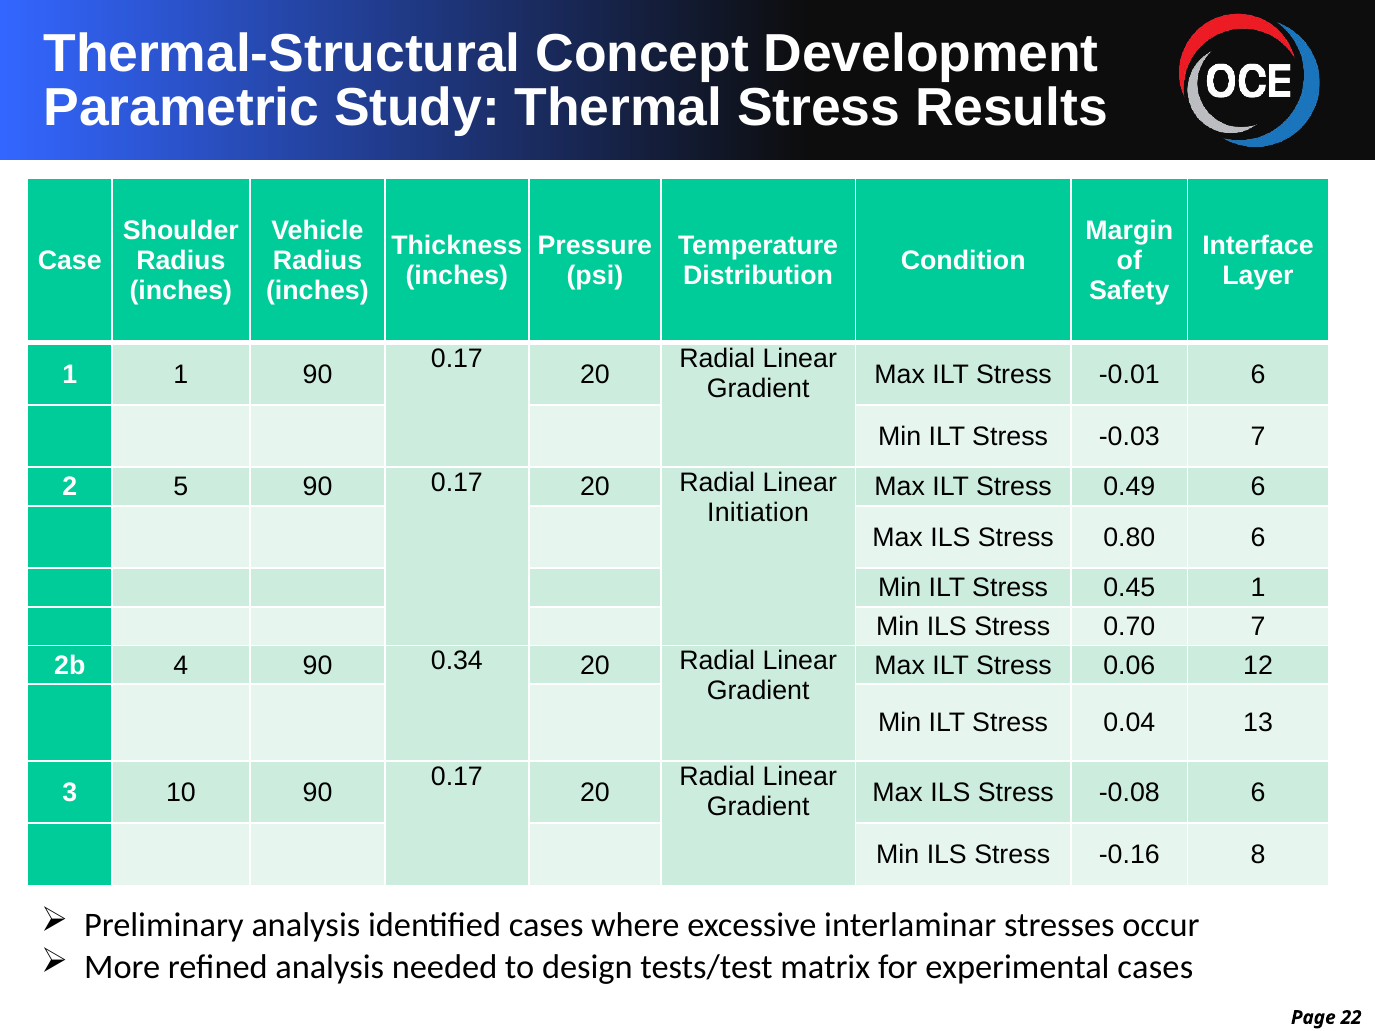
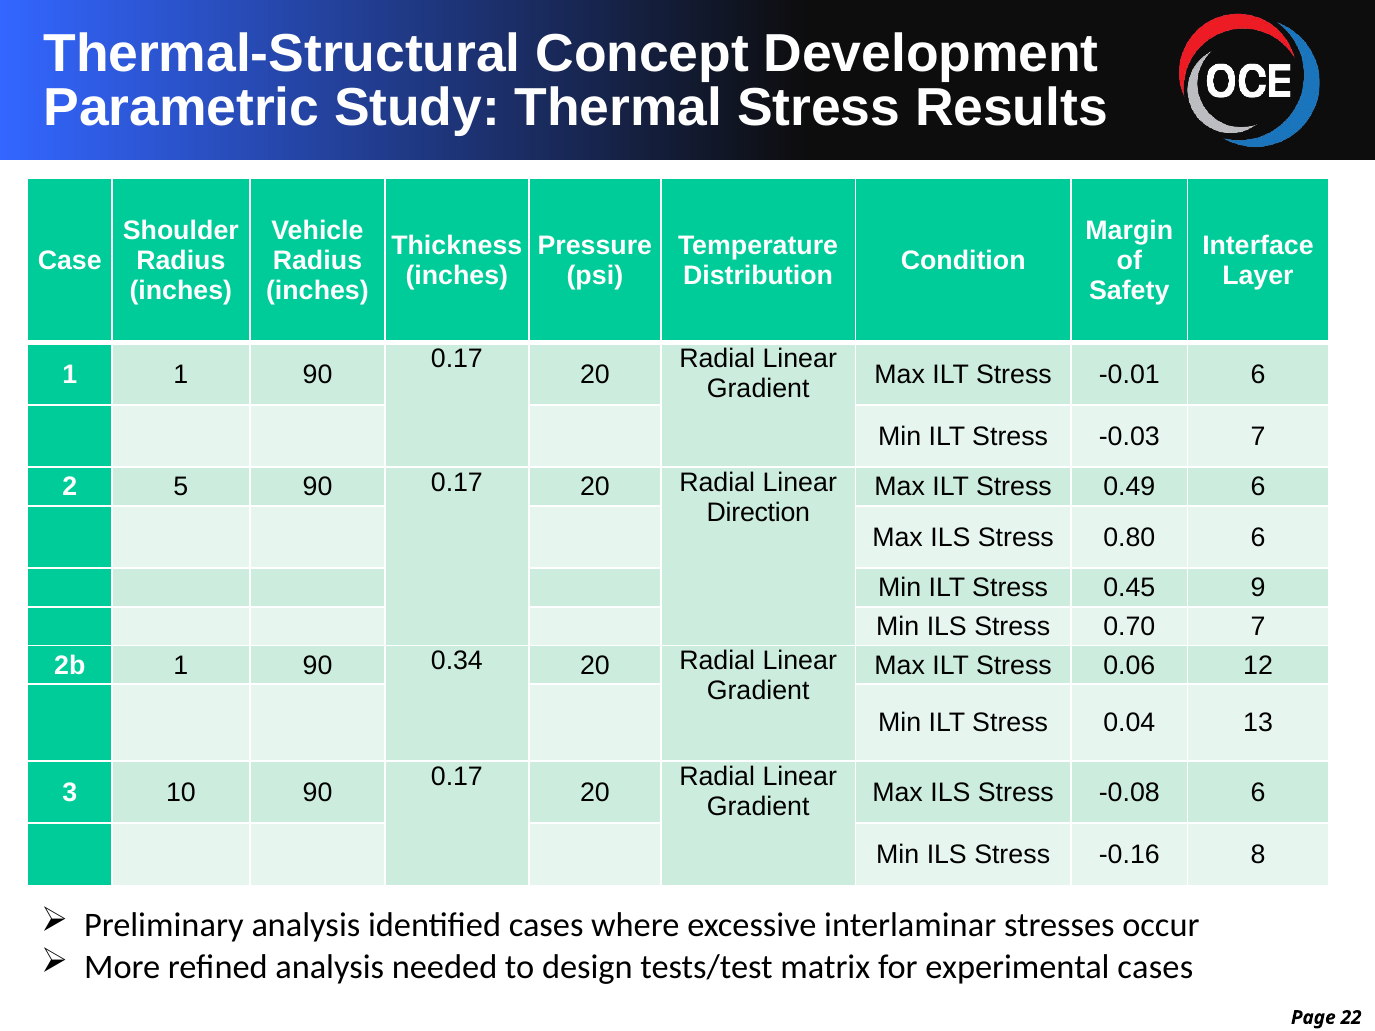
Initiation: Initiation -> Direction
0.45 1: 1 -> 9
2b 4: 4 -> 1
